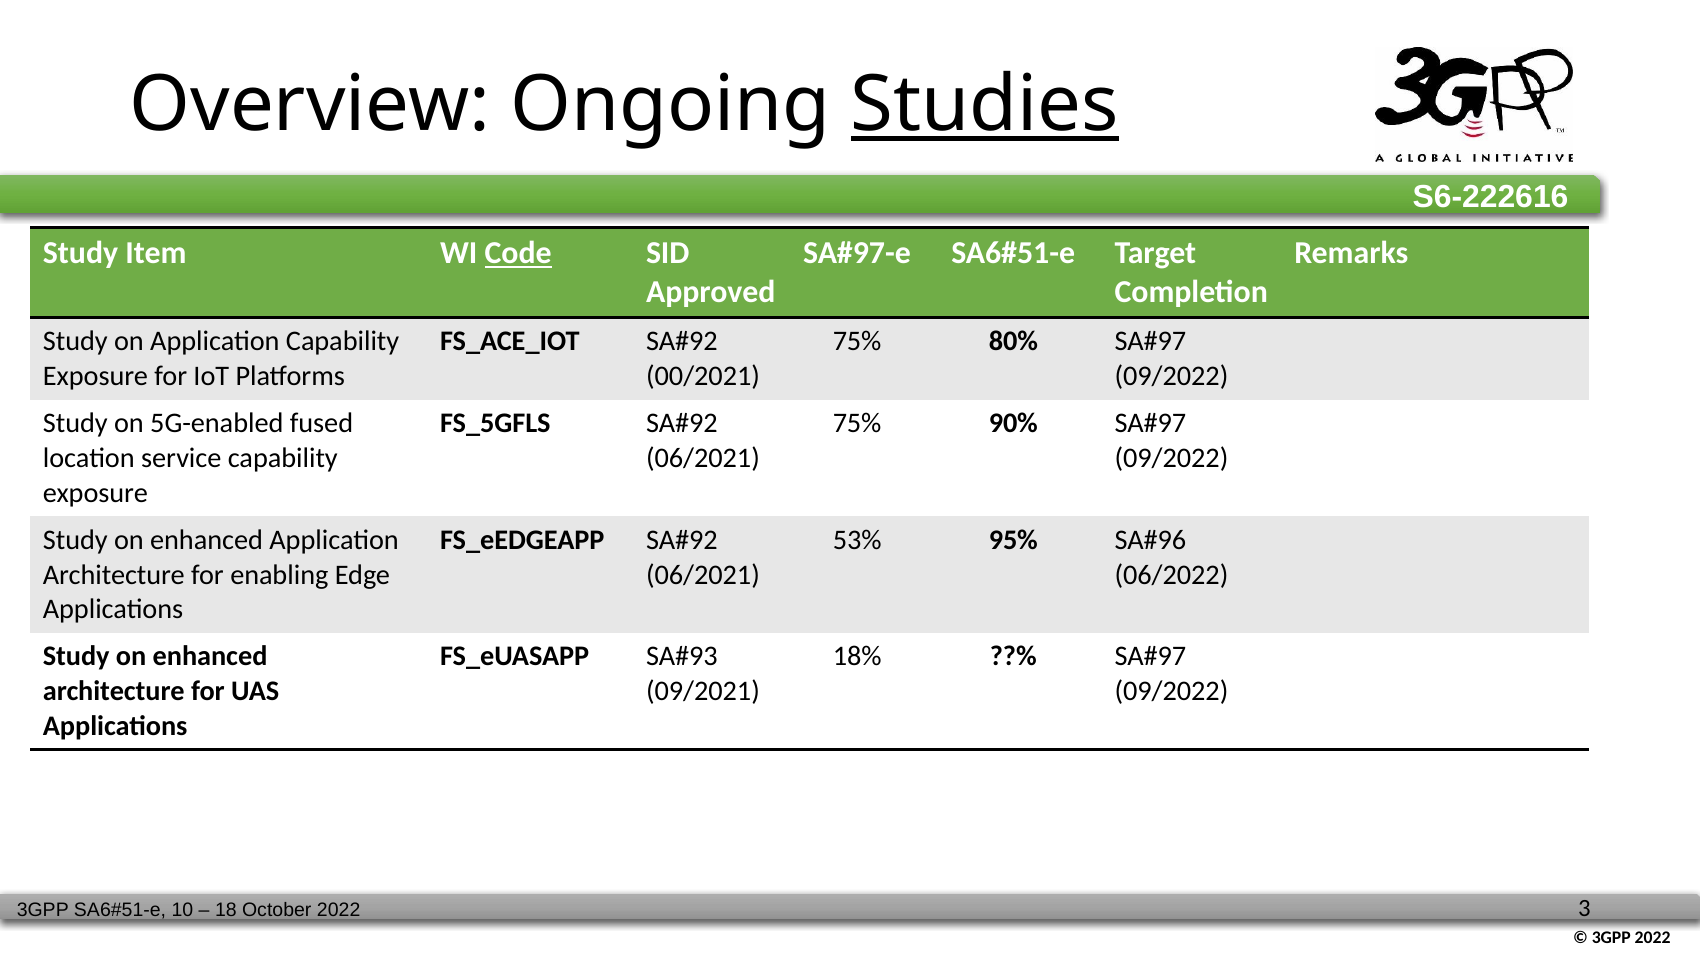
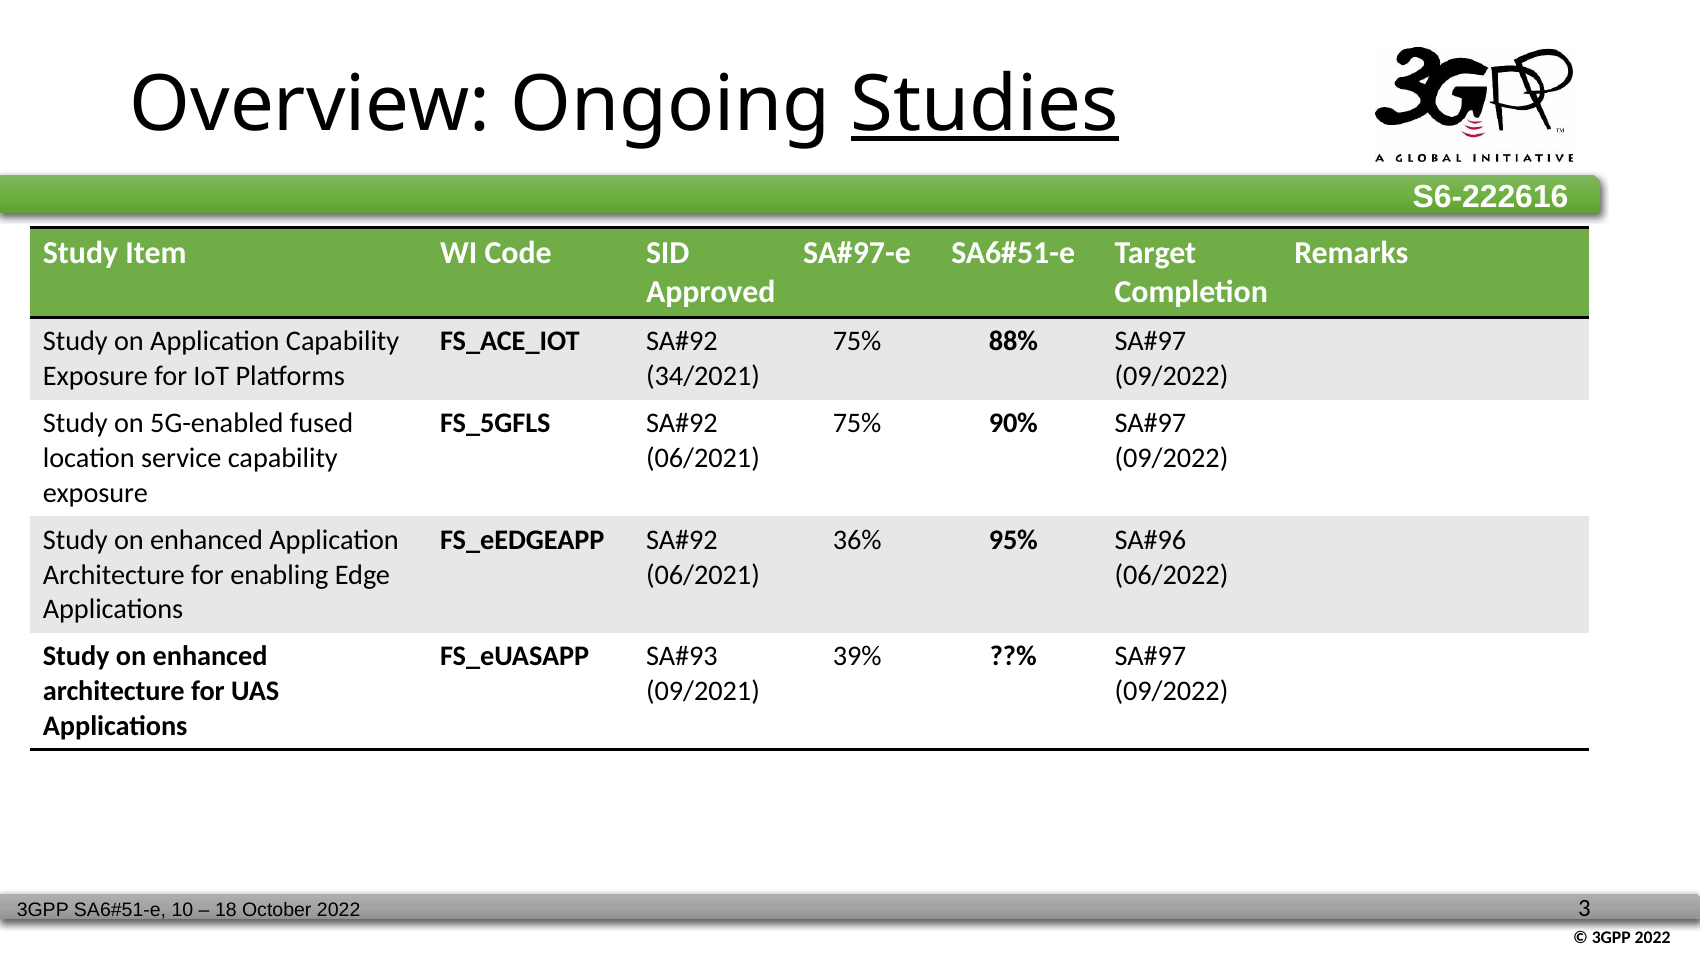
Code underline: present -> none
80%: 80% -> 88%
00/2021: 00/2021 -> 34/2021
53%: 53% -> 36%
18%: 18% -> 39%
